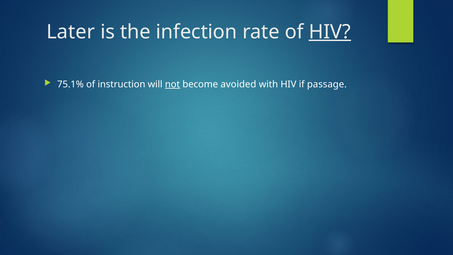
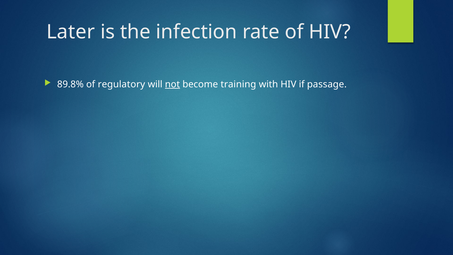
HIV at (330, 32) underline: present -> none
75.1%: 75.1% -> 89.8%
instruction: instruction -> regulatory
avoided: avoided -> training
